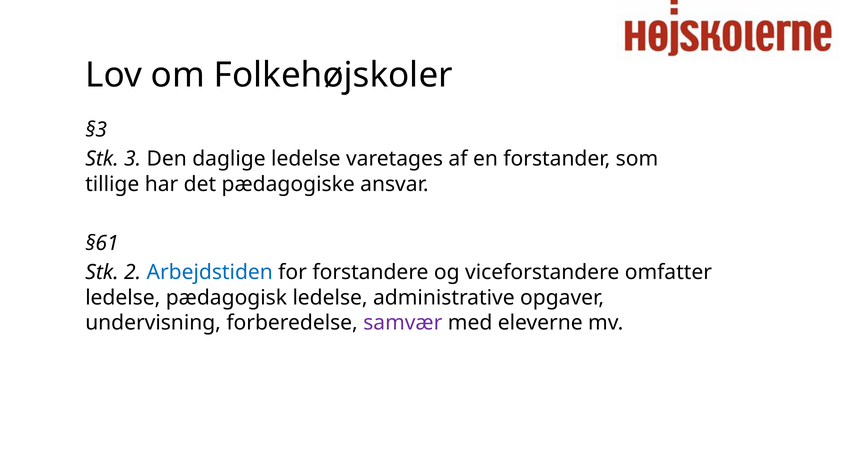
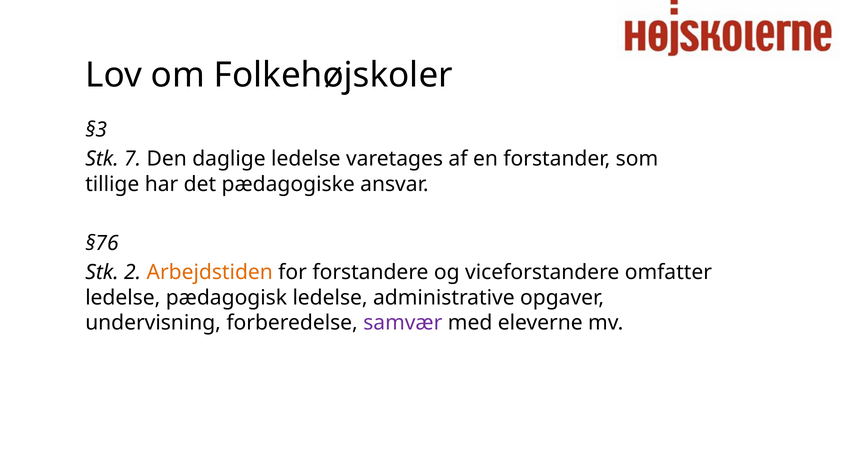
3: 3 -> 7
§61: §61 -> §76
Arbejdstiden colour: blue -> orange
